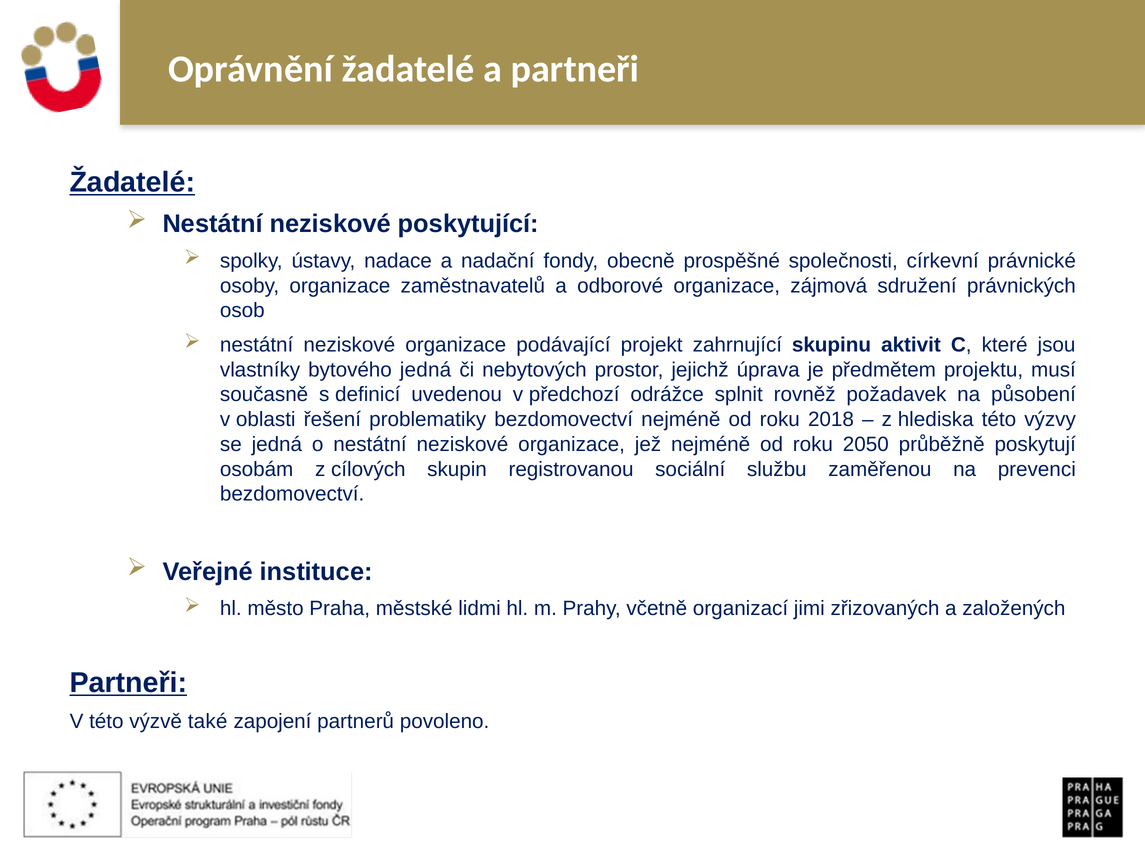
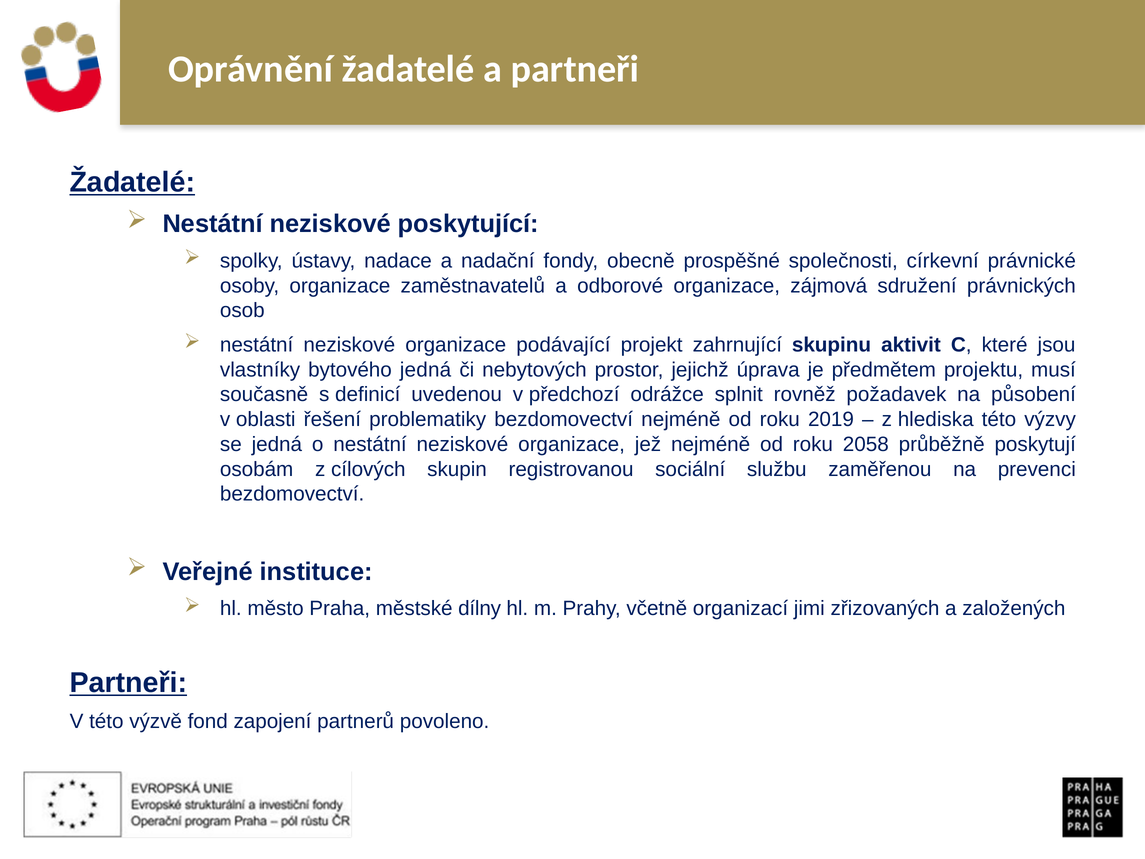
2018: 2018 -> 2019
2050: 2050 -> 2058
lidmi: lidmi -> dílny
také: také -> fond
